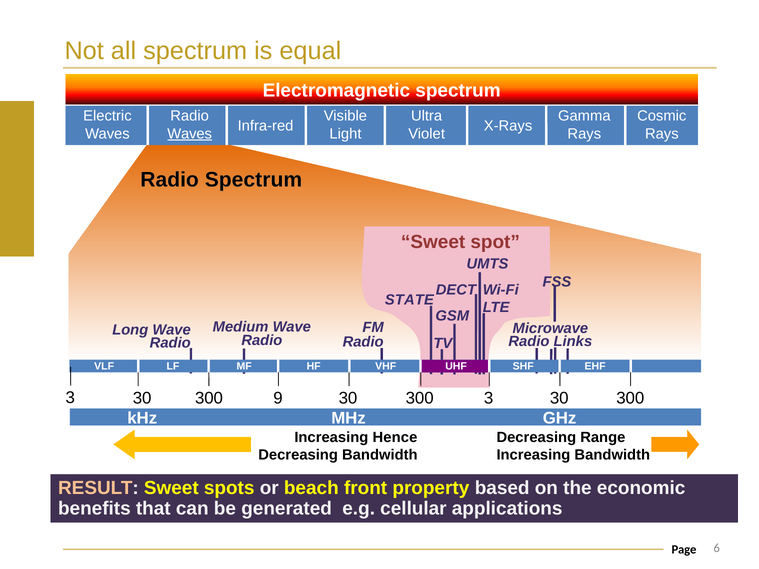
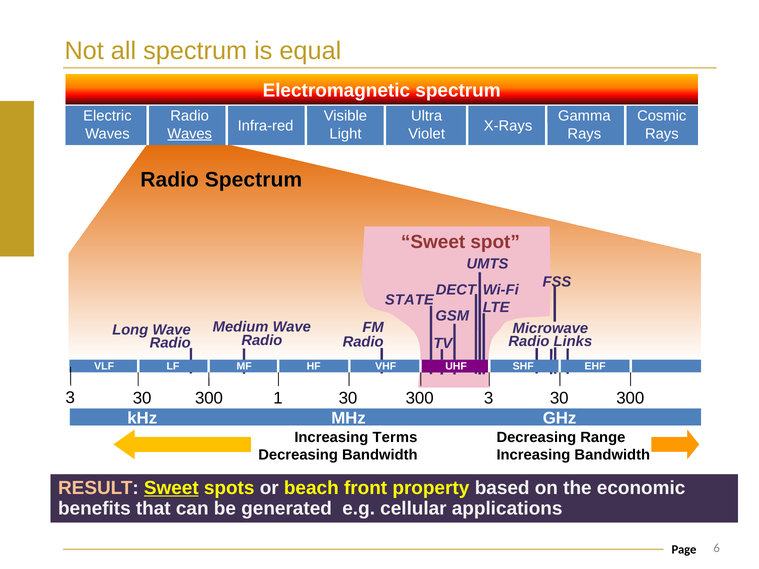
9: 9 -> 1
Hence: Hence -> Terms
Sweet at (171, 488) underline: none -> present
